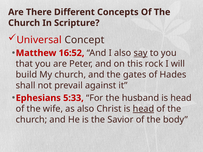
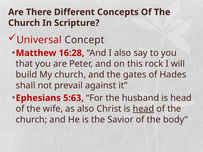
16:52: 16:52 -> 16:28
say underline: present -> none
5:33: 5:33 -> 5:63
